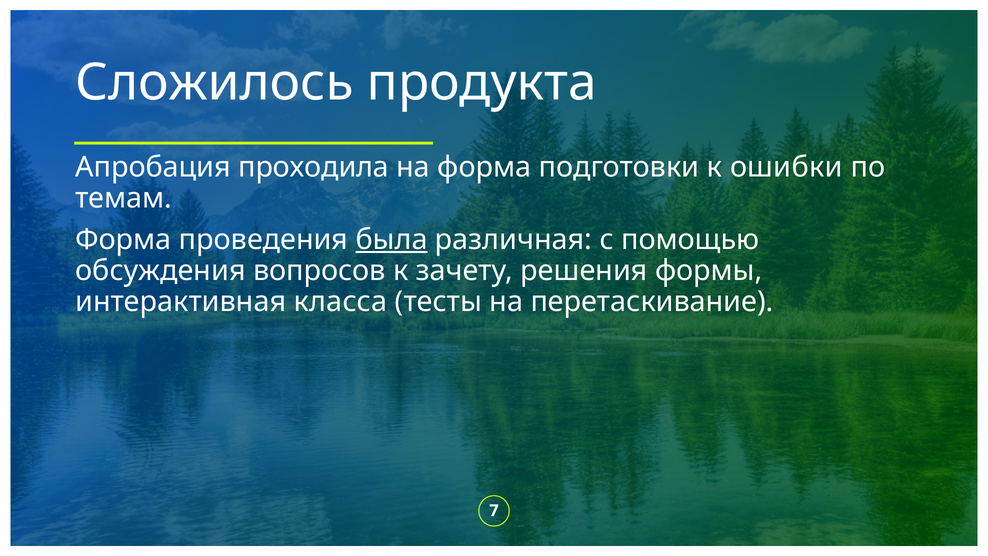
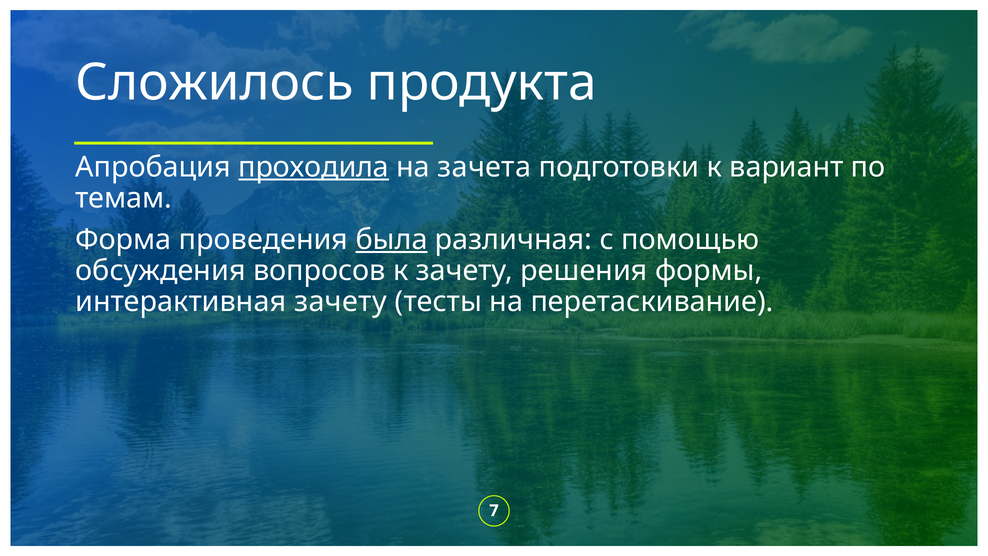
проходила underline: none -> present
на форма: форма -> зачета
ошибки: ошибки -> вариант
интерактивная класса: класса -> зачету
